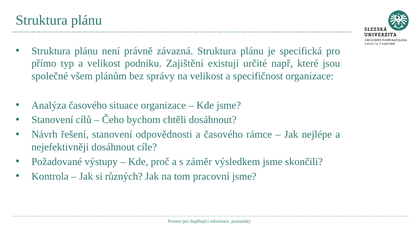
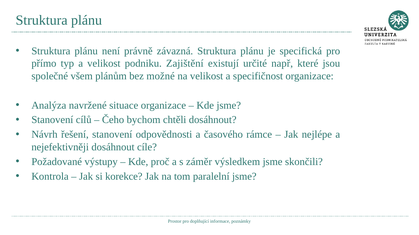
správy: správy -> možné
Analýza časového: časového -> navržené
různých: různých -> korekce
pracovní: pracovní -> paralelní
